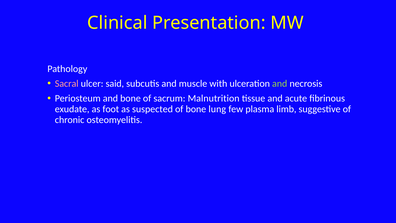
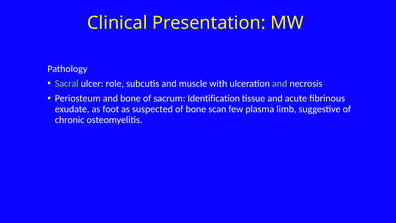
Sacral colour: pink -> light green
said: said -> role
Malnutrition: Malnutrition -> Identification
lung: lung -> scan
